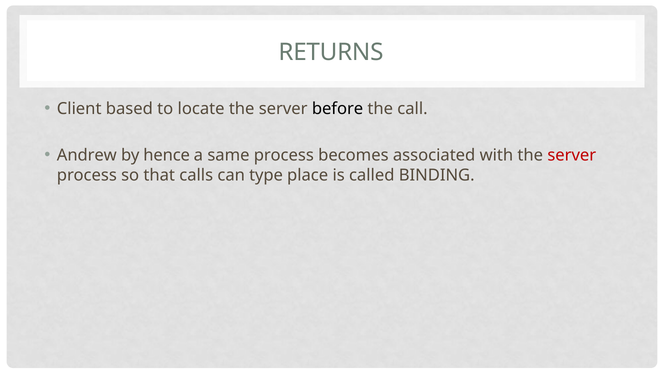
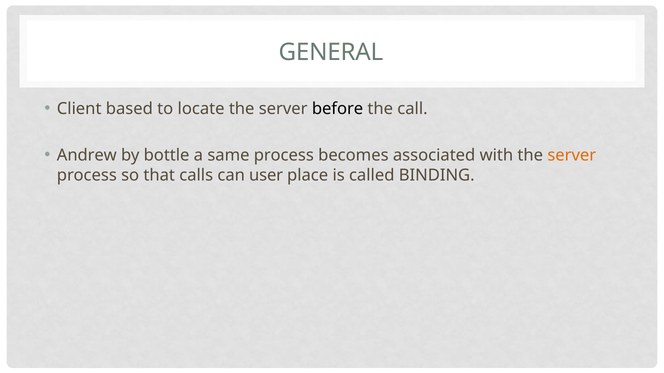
RETURNS: RETURNS -> GENERAL
hence: hence -> bottle
server at (572, 156) colour: red -> orange
type: type -> user
